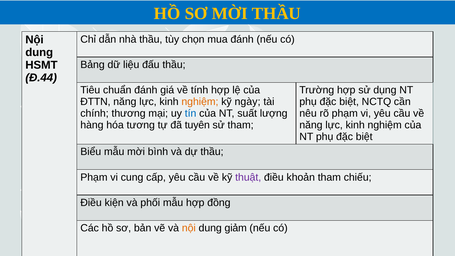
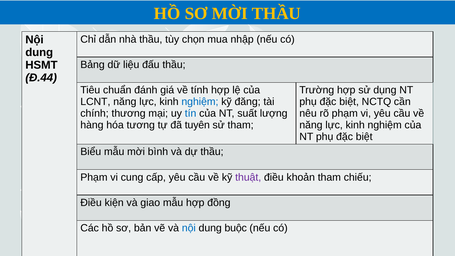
mua đánh: đánh -> nhập
ĐTTN: ĐTTN -> LCNT
nghiệm at (200, 102) colour: orange -> blue
ngày: ngày -> đăng
phối: phối -> giao
nội at (189, 228) colour: orange -> blue
giảm: giảm -> buộc
